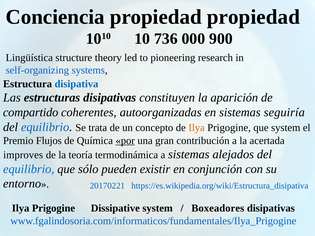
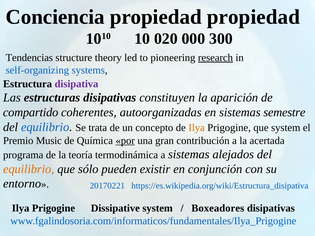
736: 736 -> 020
900: 900 -> 300
Lingüística: Lingüística -> Tendencias
research underline: none -> present
disipativa colour: blue -> purple
seguiría: seguiría -> semestre
Flujos: Flujos -> Music
improves: improves -> programa
equilibrio at (29, 169) colour: blue -> orange
